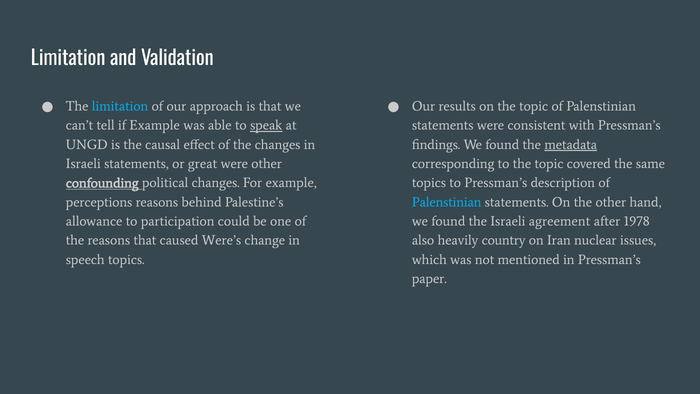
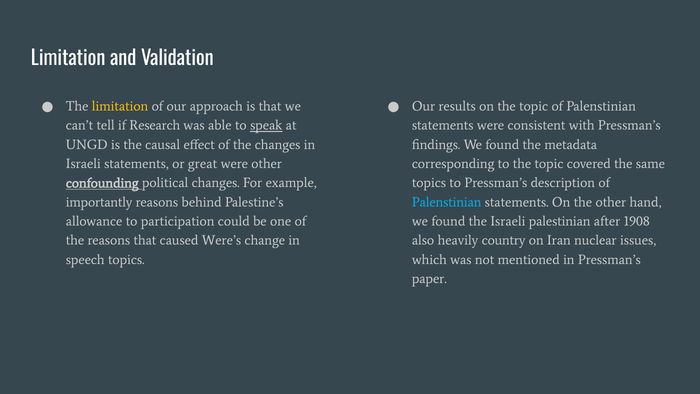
limitation at (120, 106) colour: light blue -> yellow
if Example: Example -> Research
metadata underline: present -> none
perceptions: perceptions -> importantly
agreement: agreement -> palestinian
1978: 1978 -> 1908
